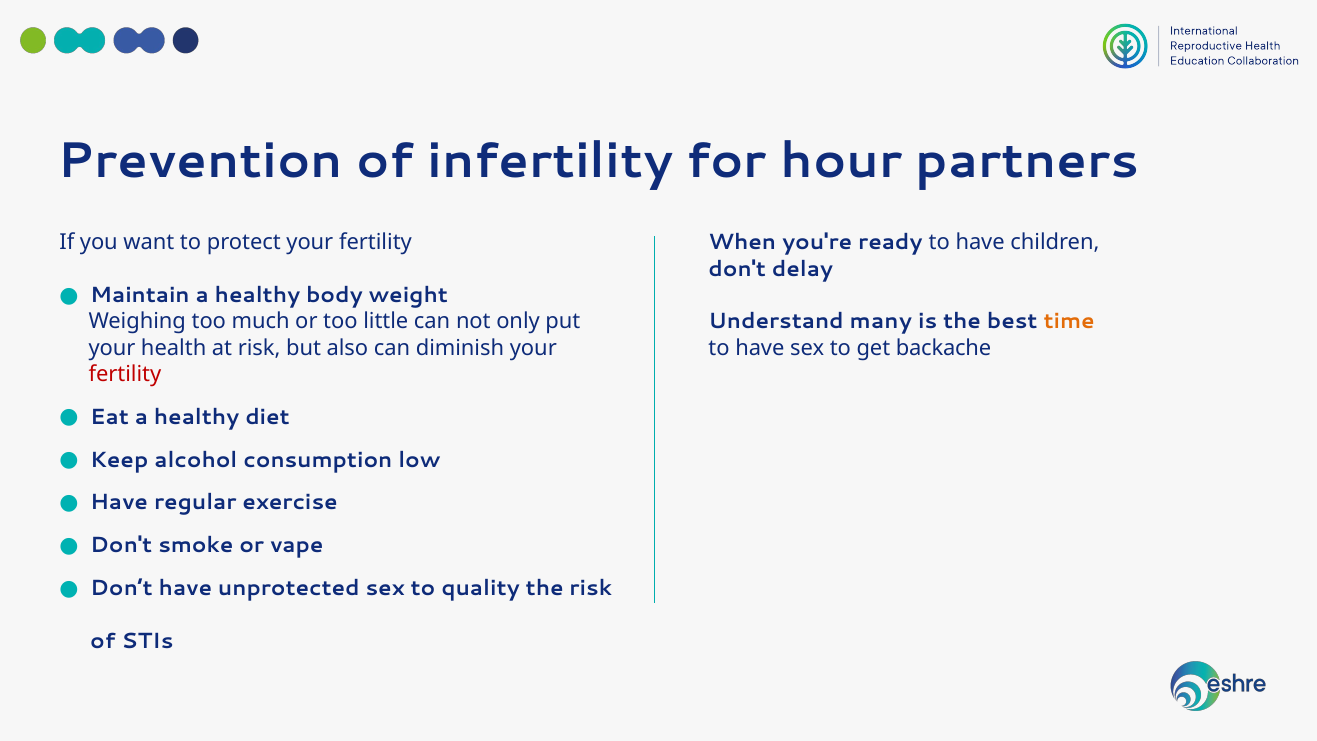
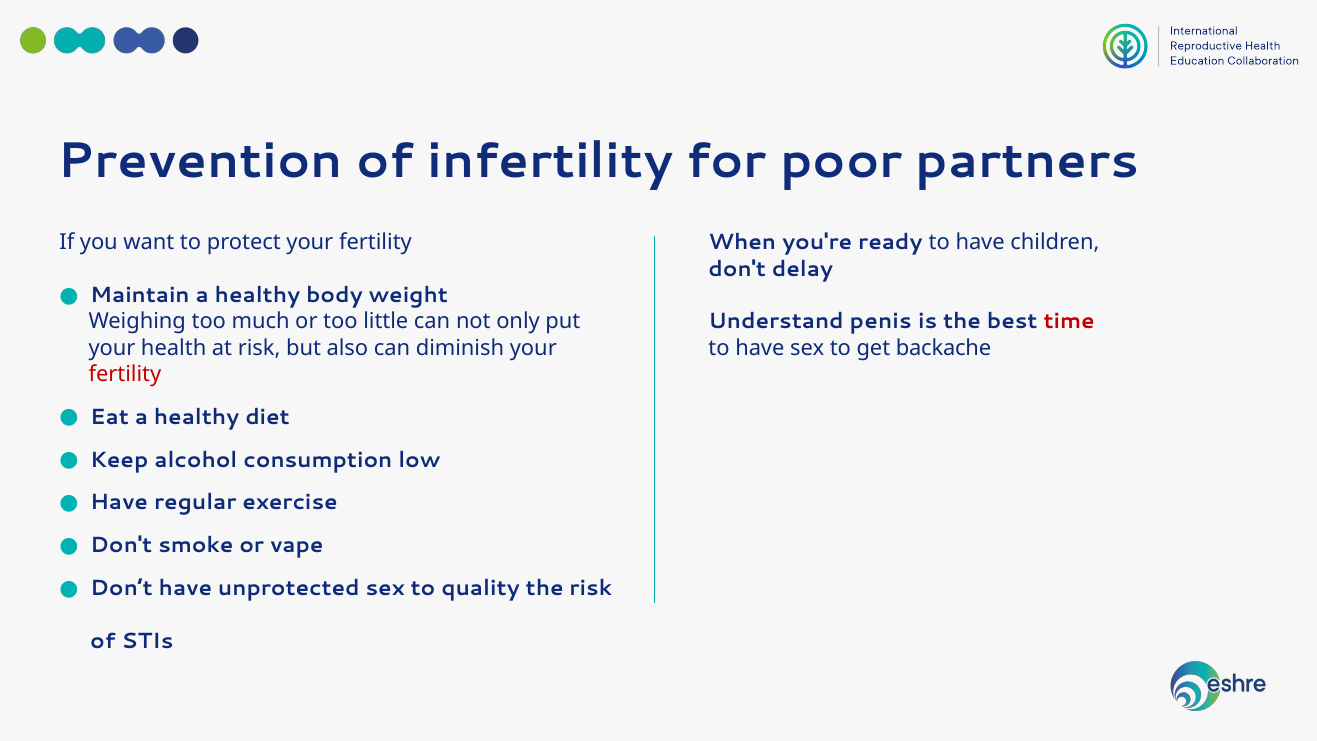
hour: hour -> poor
many: many -> penis
time colour: orange -> red
